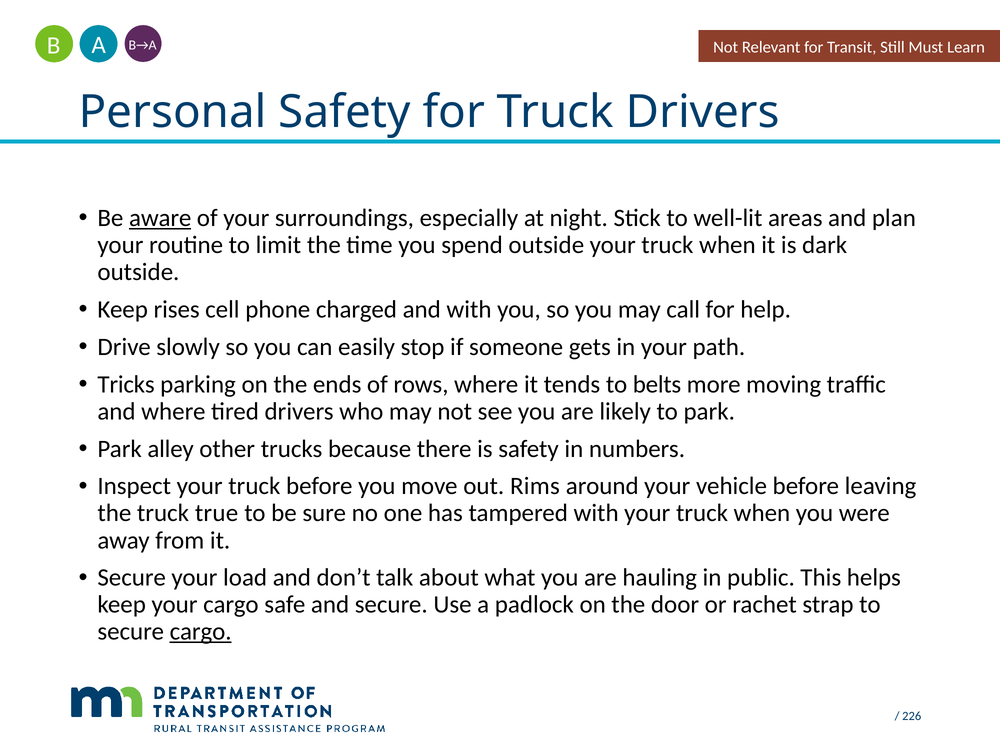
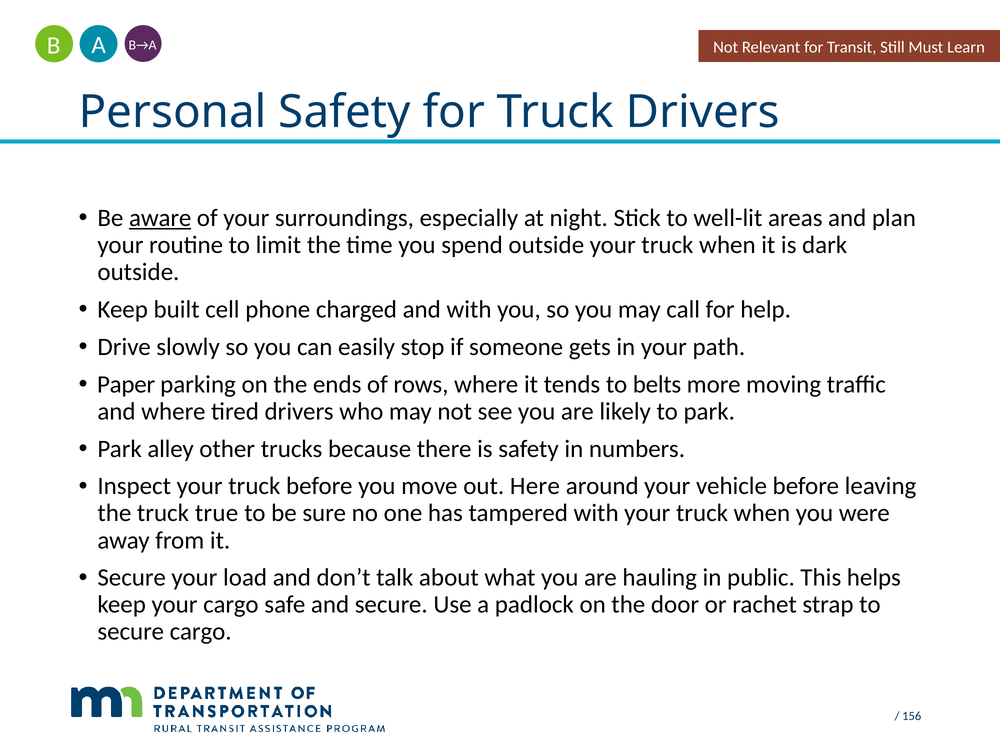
rises: rises -> built
Tricks: Tricks -> Paper
Rims: Rims -> Here
cargo at (201, 632) underline: present -> none
226: 226 -> 156
